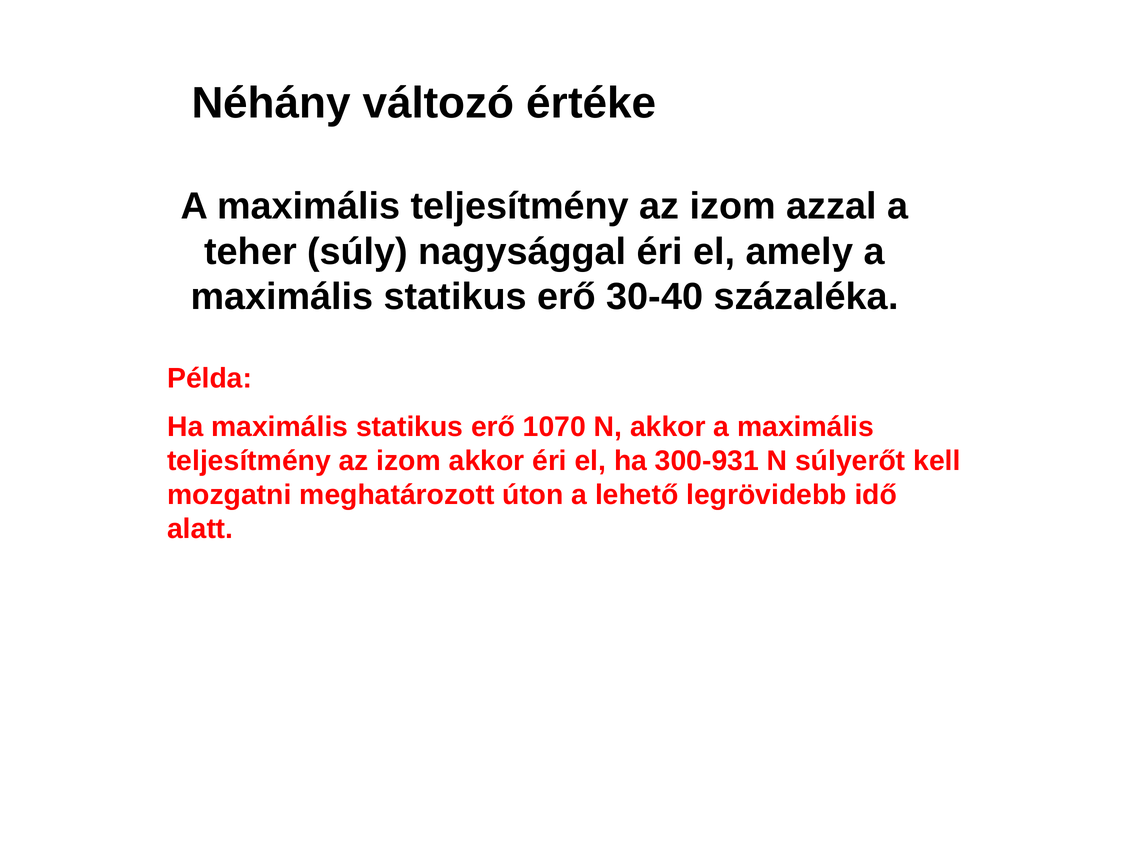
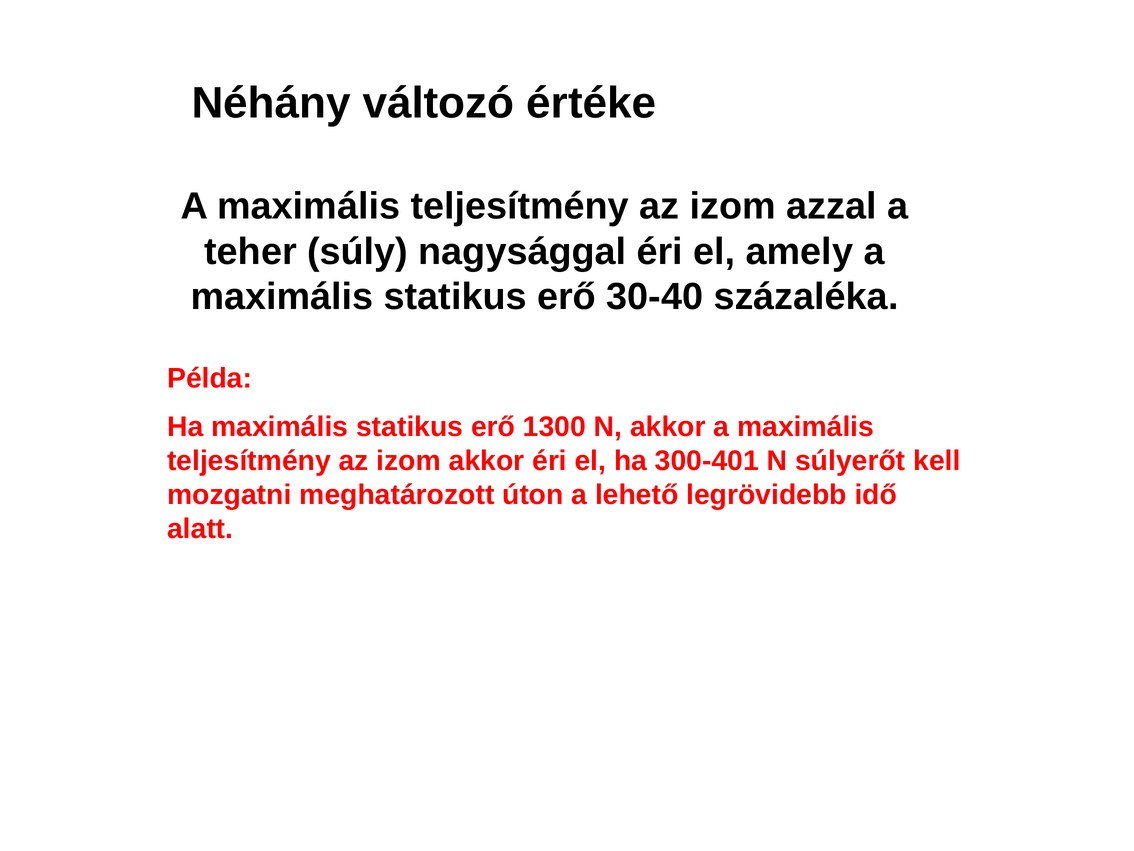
1070: 1070 -> 1300
300-931: 300-931 -> 300-401
